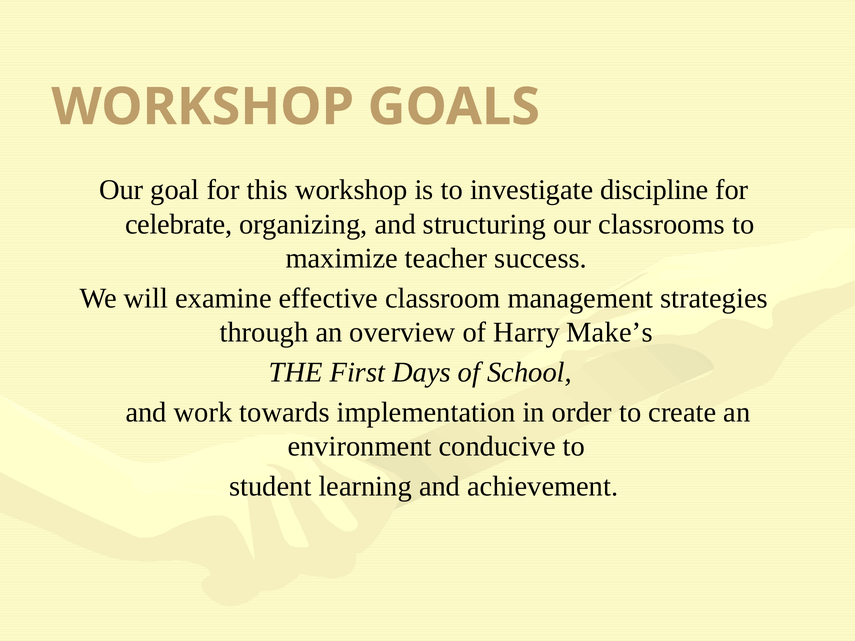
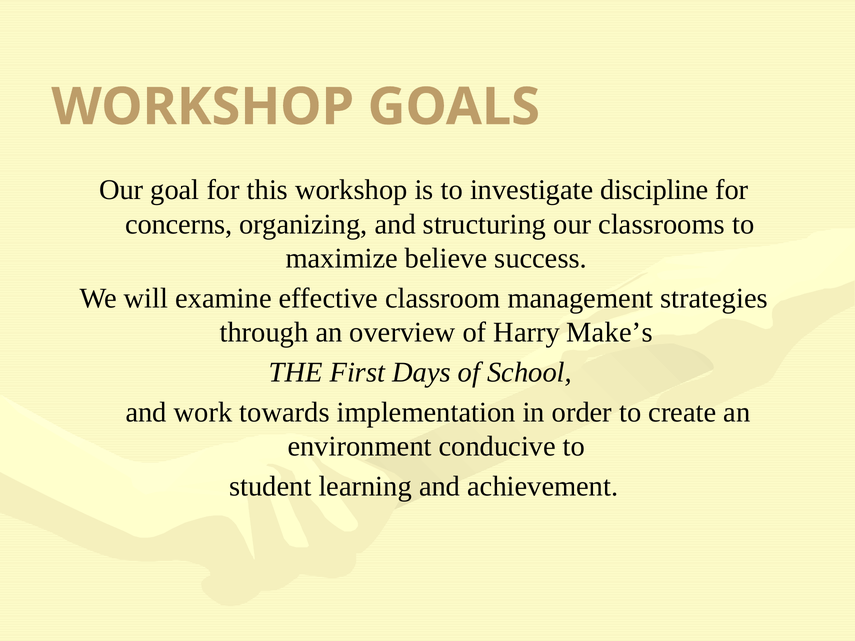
celebrate: celebrate -> concerns
teacher: teacher -> believe
